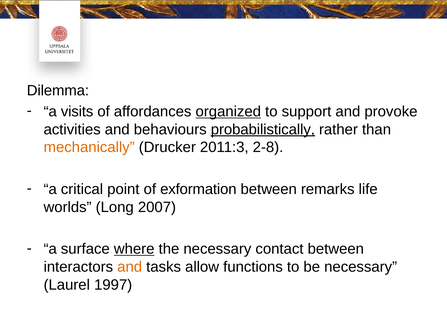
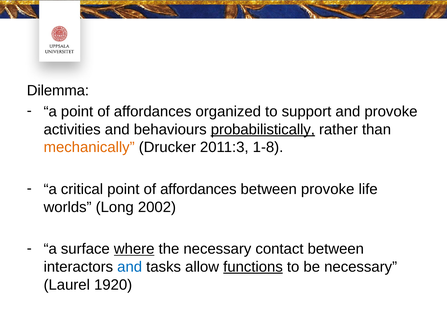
a visits: visits -> point
organized underline: present -> none
2-8: 2-8 -> 1-8
critical point of exformation: exformation -> affordances
between remarks: remarks -> provoke
2007: 2007 -> 2002
and at (130, 266) colour: orange -> blue
functions underline: none -> present
1997: 1997 -> 1920
